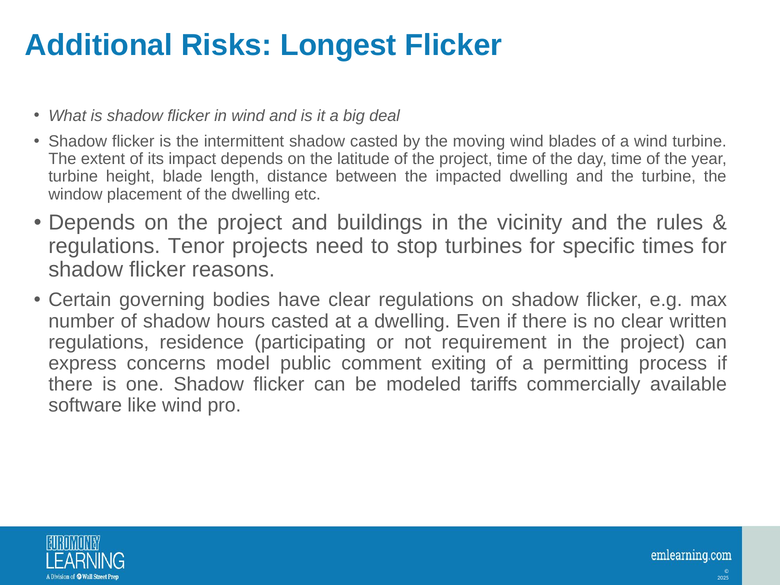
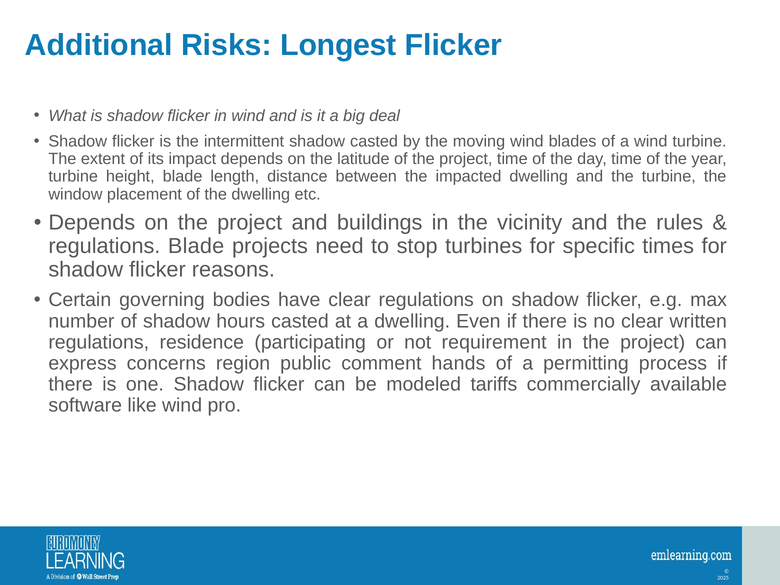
regulations Tenor: Tenor -> Blade
model: model -> region
exiting: exiting -> hands
